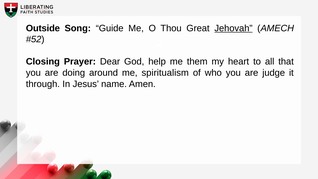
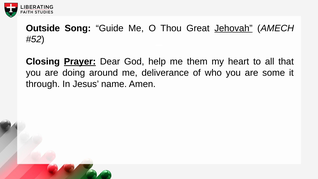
Prayer underline: none -> present
spiritualism: spiritualism -> deliverance
judge: judge -> some
